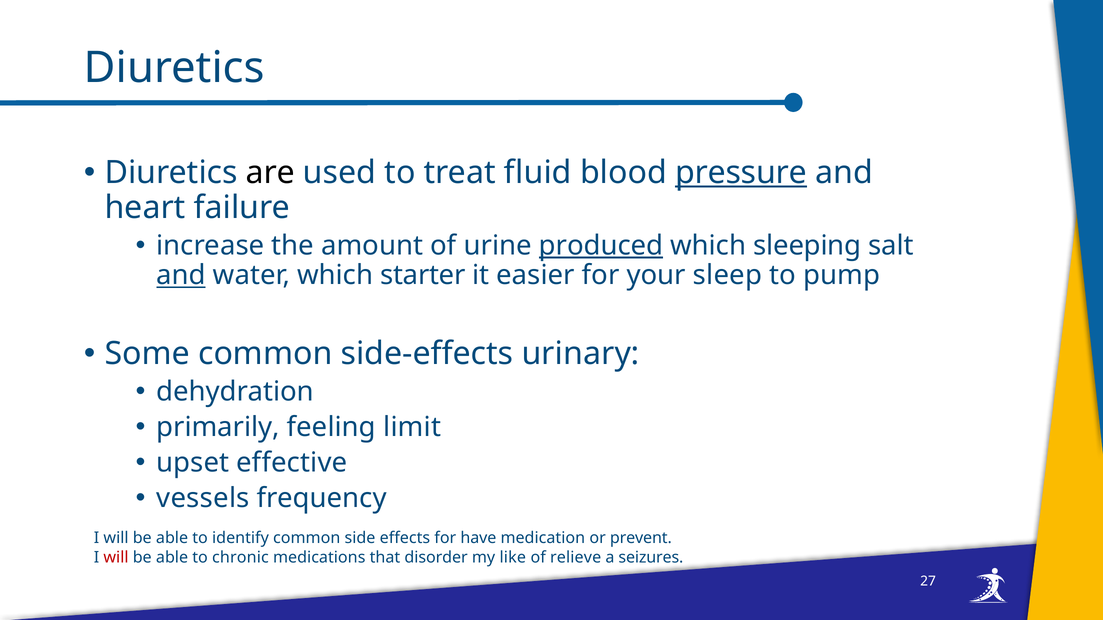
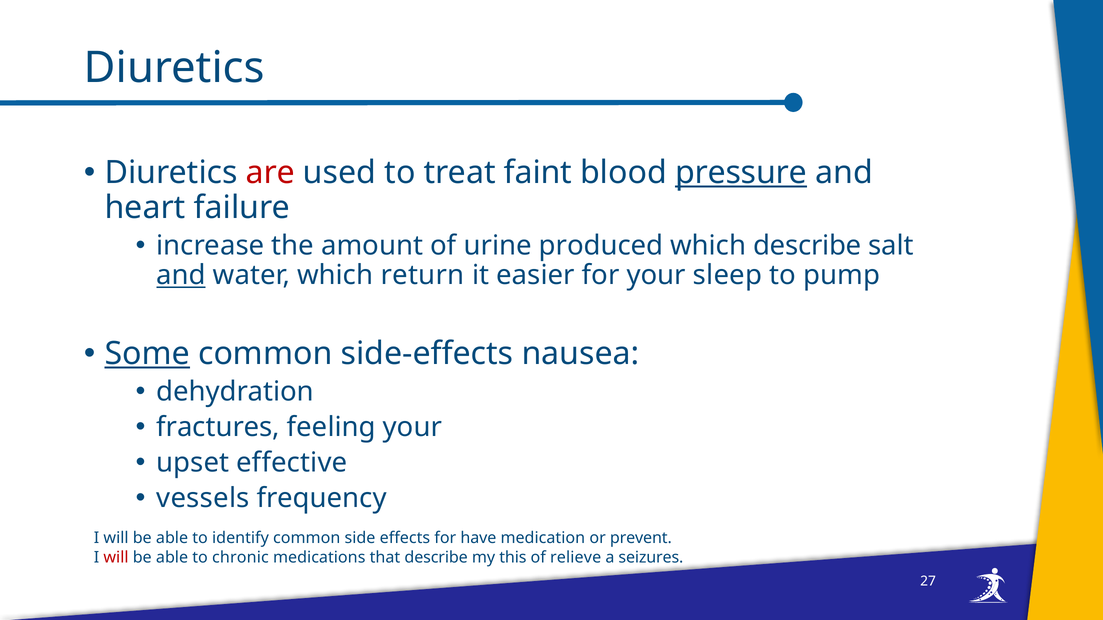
are colour: black -> red
fluid: fluid -> faint
produced underline: present -> none
which sleeping: sleeping -> describe
starter: starter -> return
Some underline: none -> present
urinary: urinary -> nausea
primarily: primarily -> fractures
feeling limit: limit -> your
that disorder: disorder -> describe
like: like -> this
